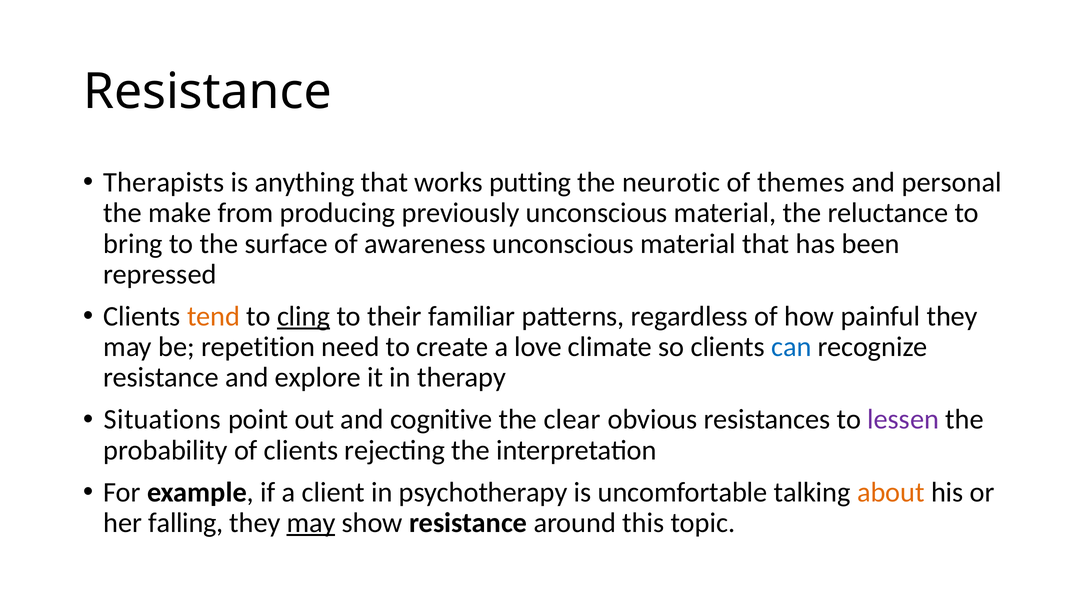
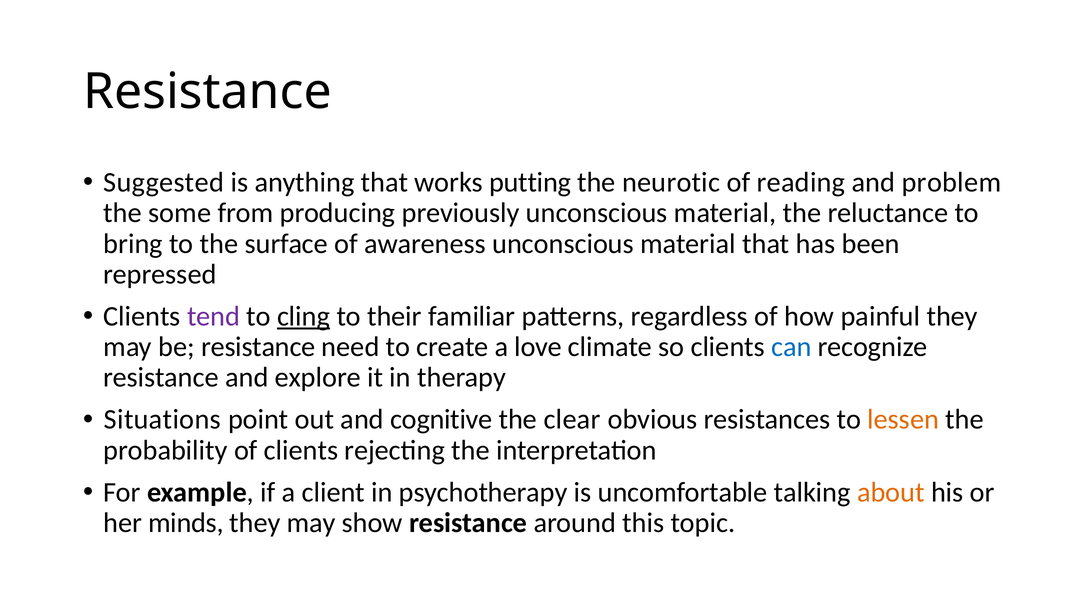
Therapists: Therapists -> Suggested
themes: themes -> reading
personal: personal -> problem
make: make -> some
tend colour: orange -> purple
be repetition: repetition -> resistance
lessen colour: purple -> orange
falling: falling -> minds
may at (311, 522) underline: present -> none
